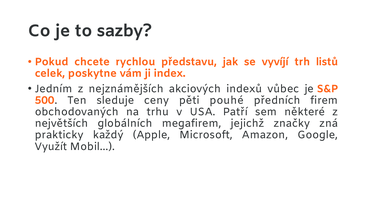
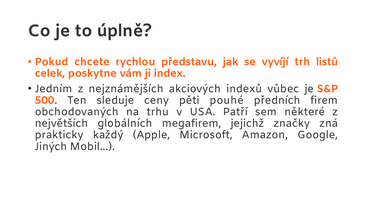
sazby: sazby -> úplně
Využít: Využít -> Jiných
